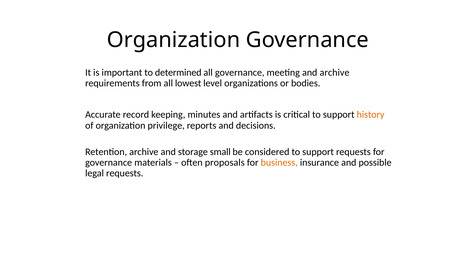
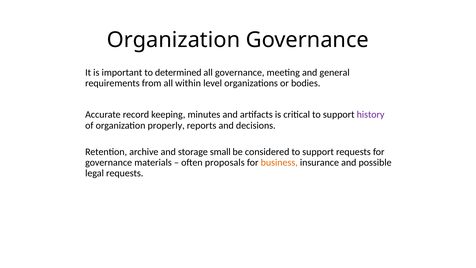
and archive: archive -> general
lowest: lowest -> within
history colour: orange -> purple
privilege: privilege -> properly
